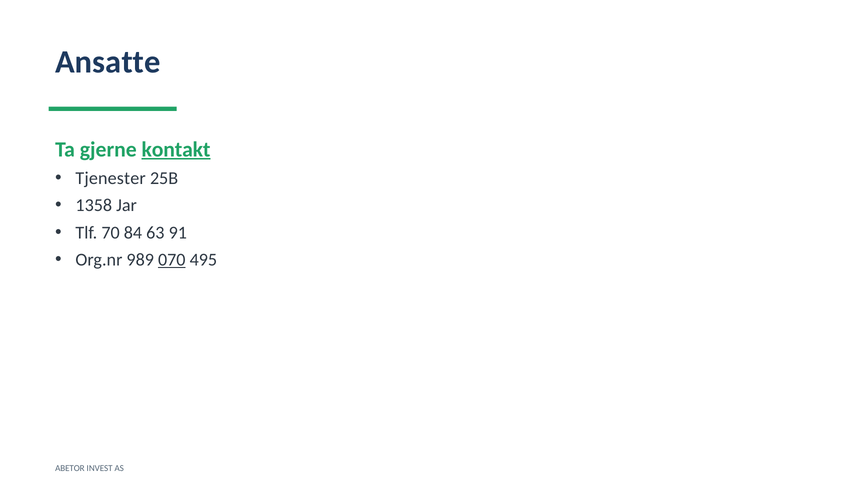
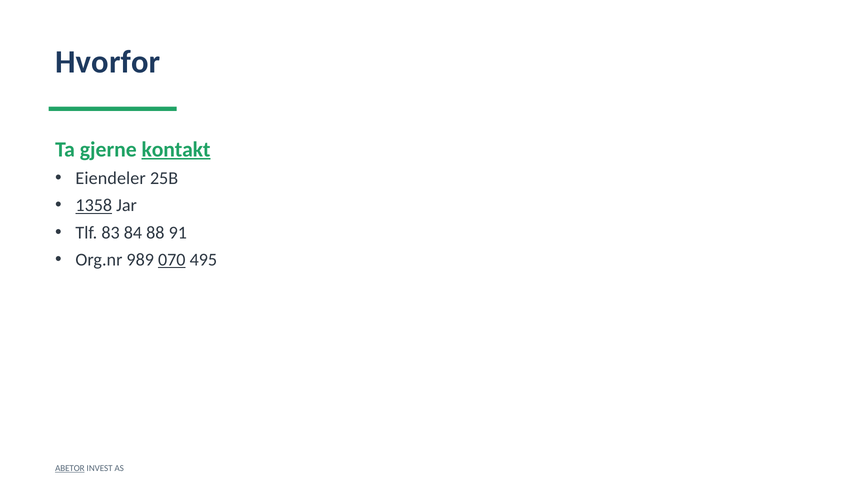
Ansatte: Ansatte -> Hvorfor
Tjenester: Tjenester -> Eiendeler
1358 underline: none -> present
70: 70 -> 83
63: 63 -> 88
ABETOR underline: none -> present
